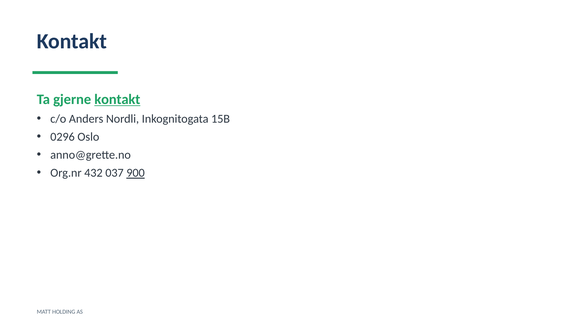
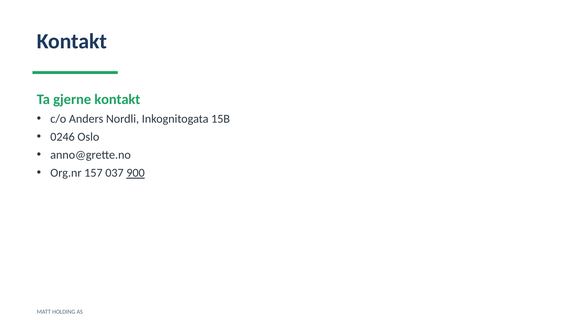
kontakt at (117, 100) underline: present -> none
0296: 0296 -> 0246
432: 432 -> 157
